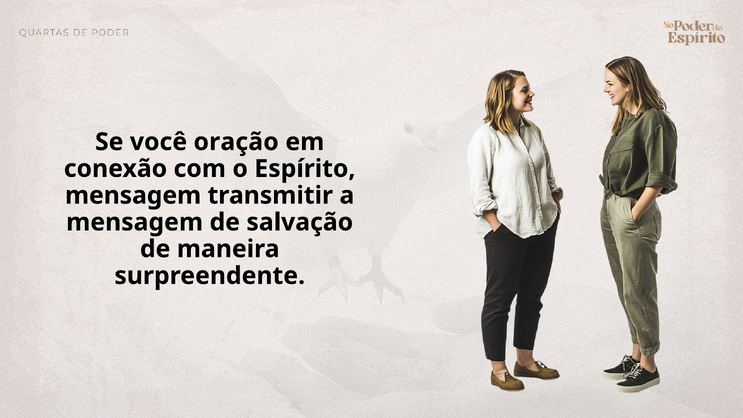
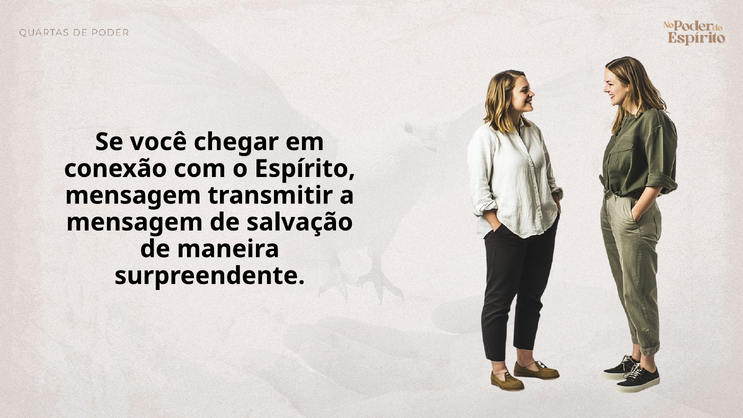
oração: oração -> chegar
